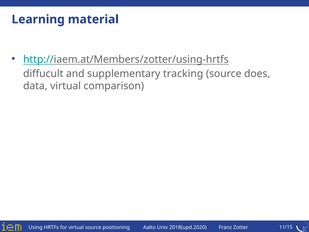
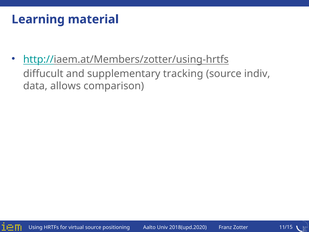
does: does -> indiv
data virtual: virtual -> allows
